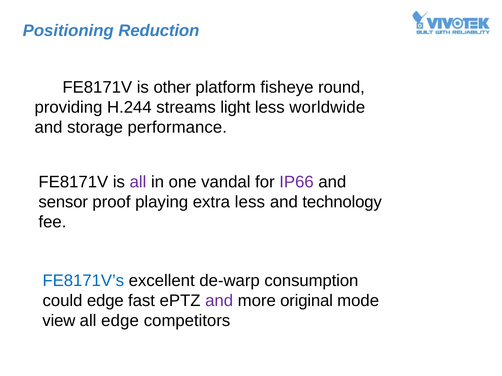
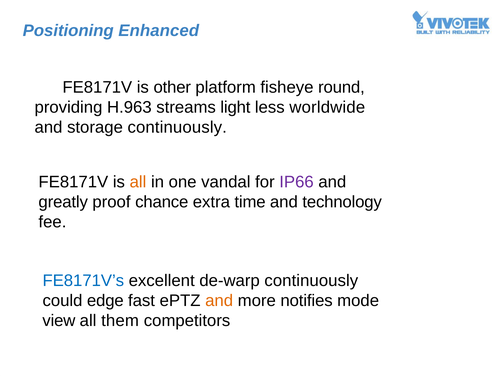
Reduction: Reduction -> Enhanced
H.244: H.244 -> H.963
storage performance: performance -> continuously
all at (138, 182) colour: purple -> orange
sensor: sensor -> greatly
playing: playing -> chance
extra less: less -> time
de-warp consumption: consumption -> continuously
and at (219, 301) colour: purple -> orange
original: original -> notifies
all edge: edge -> them
